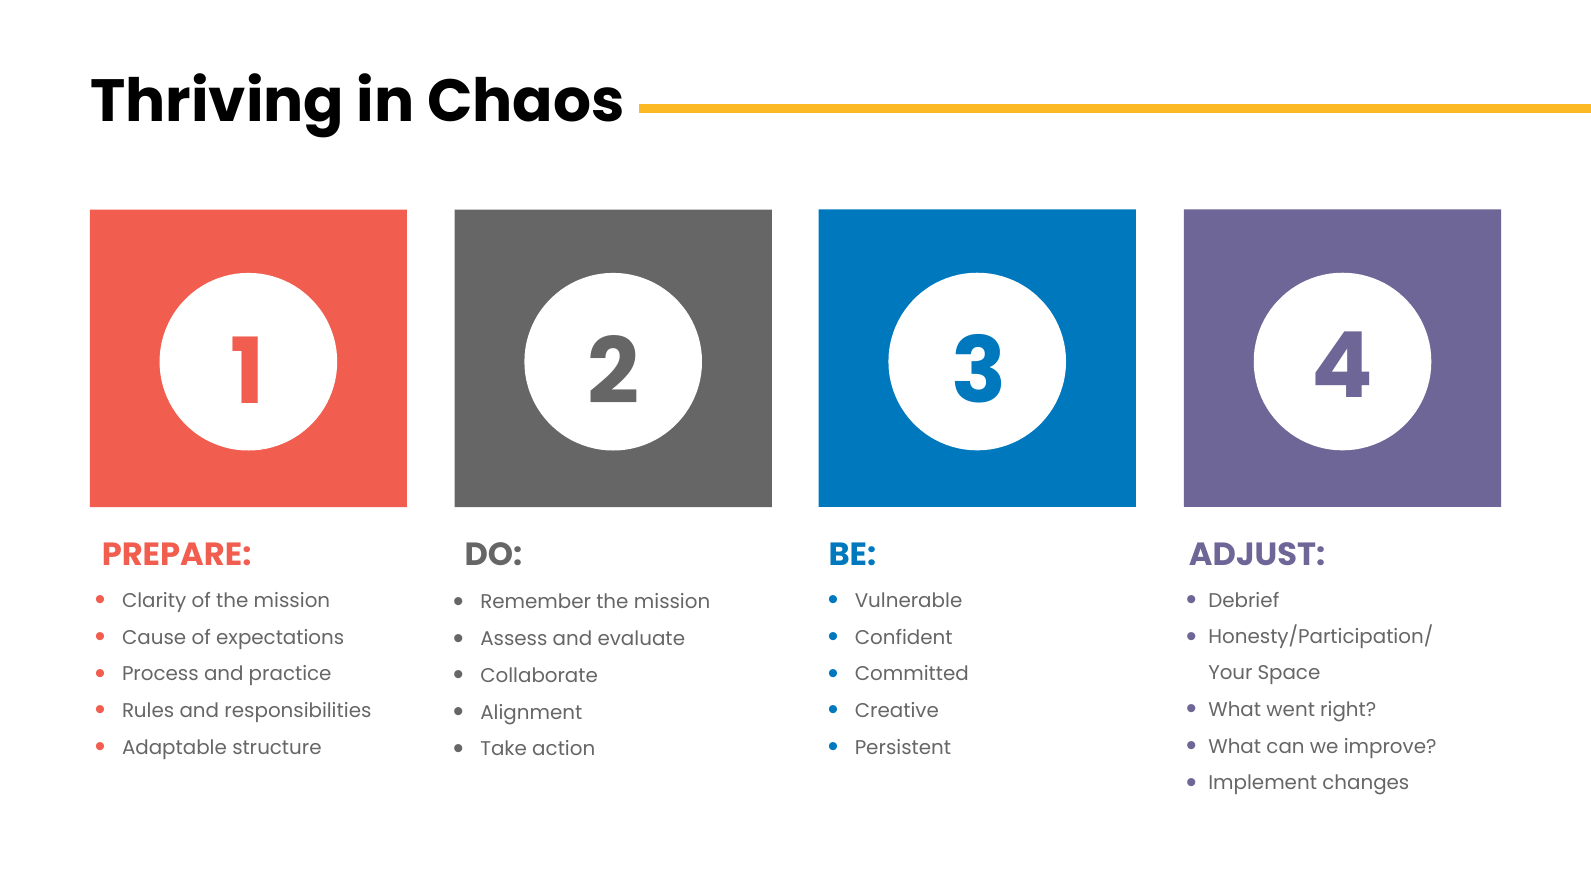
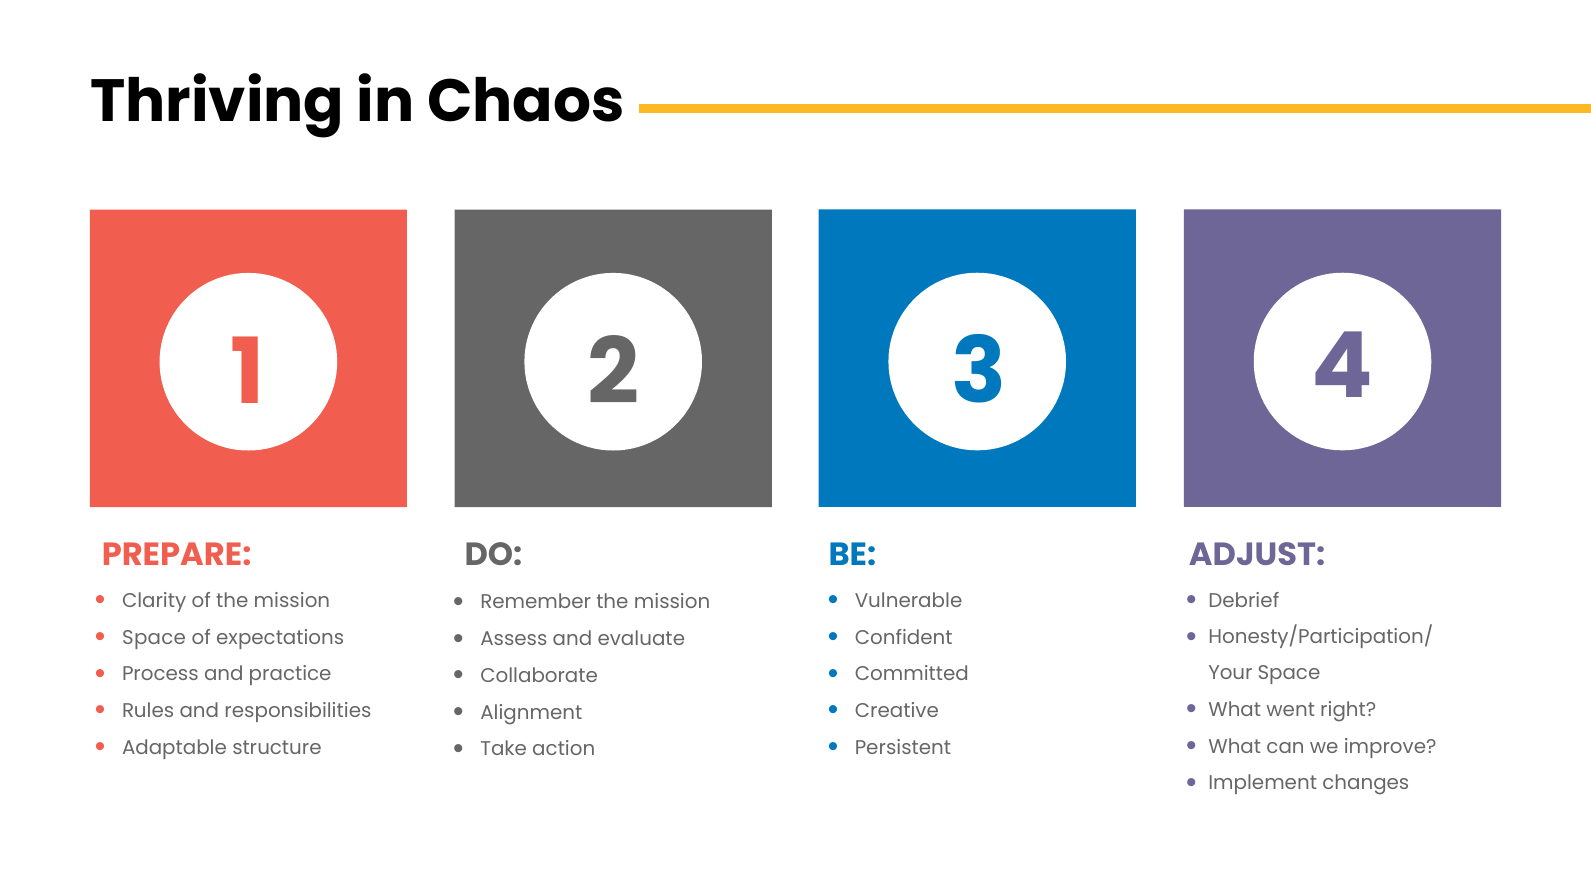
Cause at (154, 637): Cause -> Space
